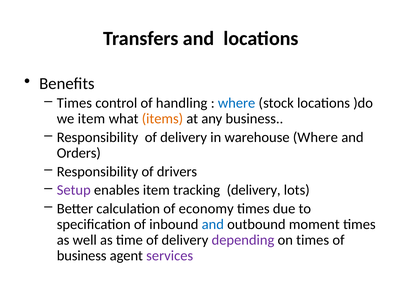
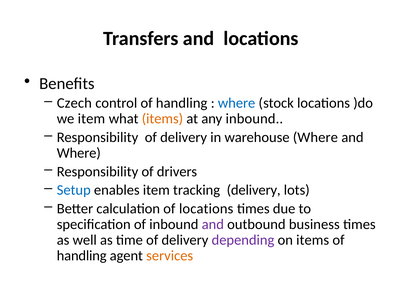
Times at (74, 103): Times -> Czech
any business: business -> inbound
Orders at (79, 153): Orders -> Where
Setup colour: purple -> blue
of economy: economy -> locations
and at (213, 224) colour: blue -> purple
moment: moment -> business
on times: times -> items
business at (82, 255): business -> handling
services colour: purple -> orange
